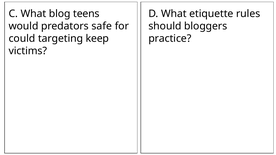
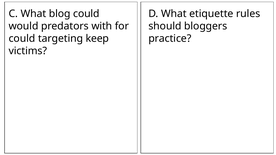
blog teens: teens -> could
safe: safe -> with
